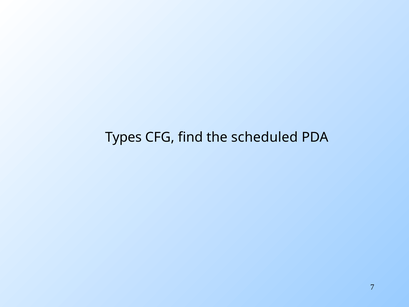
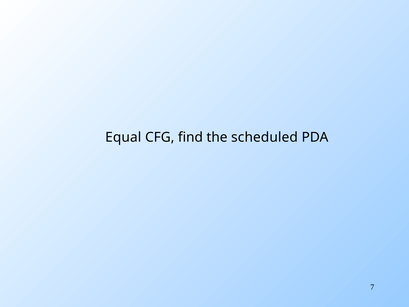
Types: Types -> Equal
